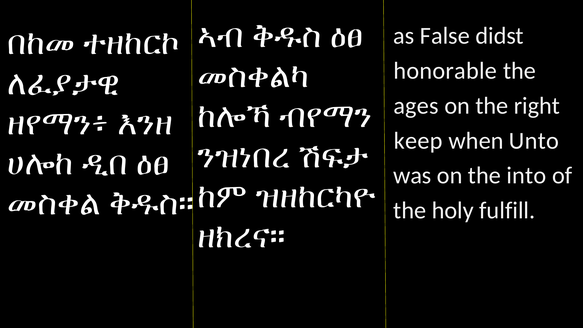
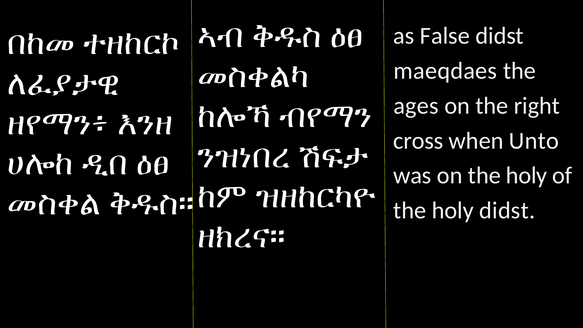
honorable: honorable -> maeqdaes
keep: keep -> cross
on the into: into -> holy
holy fulfill: fulfill -> didst
